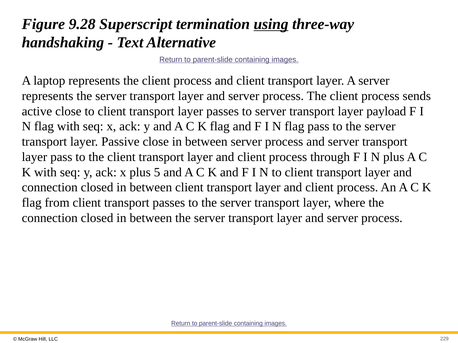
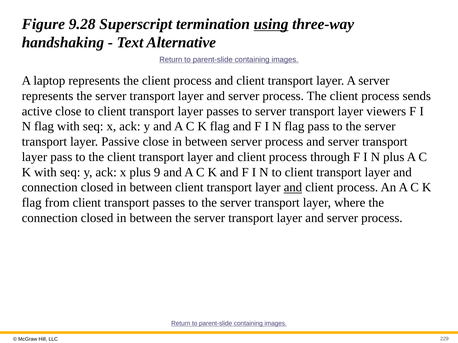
payload: payload -> viewers
5: 5 -> 9
and at (293, 188) underline: none -> present
